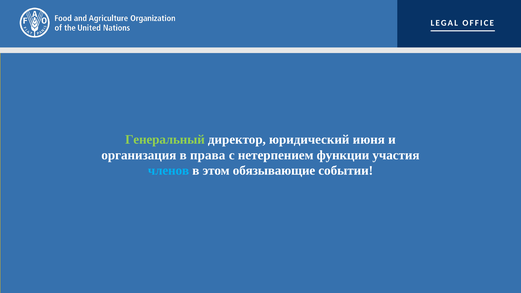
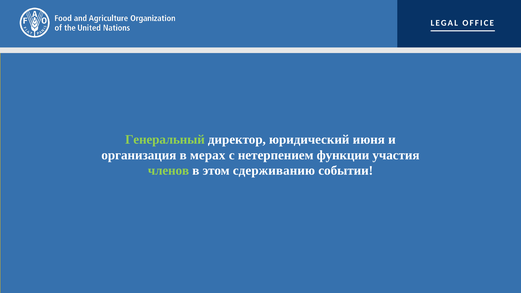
права: права -> мерах
членов colour: light blue -> light green
обязывающие: обязывающие -> сдерживанию
